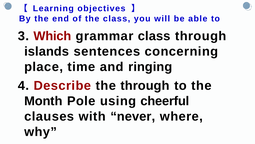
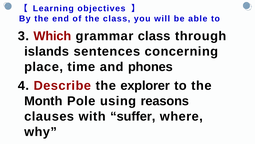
ringing: ringing -> phones
the through: through -> explorer
cheerful: cheerful -> reasons
never: never -> suffer
